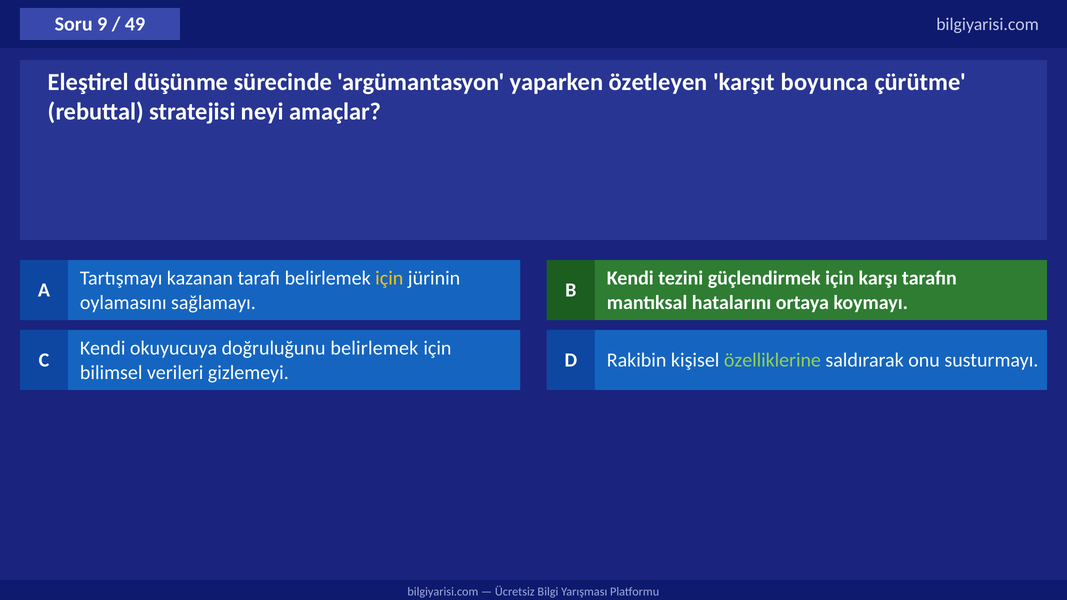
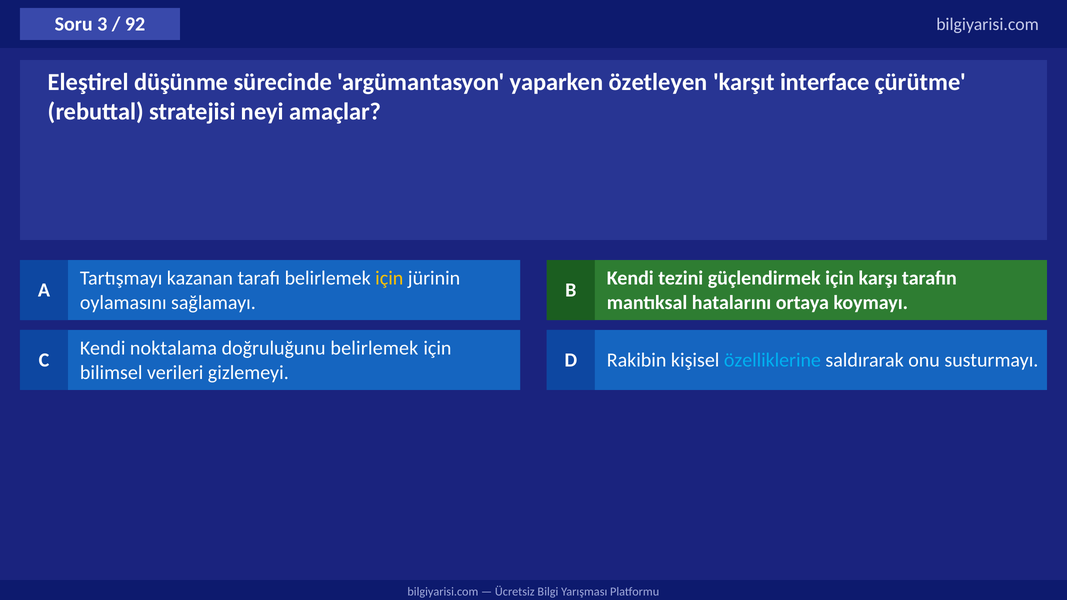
9: 9 -> 3
49: 49 -> 92
boyunca: boyunca -> interface
okuyucuya: okuyucuya -> noktalama
özelliklerine colour: light green -> light blue
